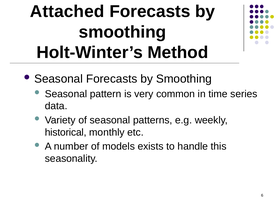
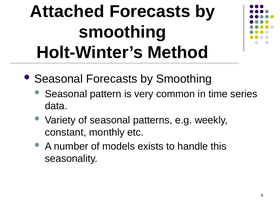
historical: historical -> constant
